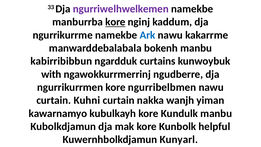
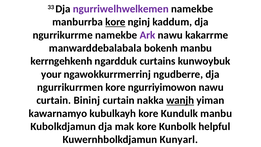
Ark colour: blue -> purple
kabirribibbun: kabirribibbun -> kerrngehkenh
with: with -> your
ngurribelbmen: ngurribelbmen -> ngurriyimowon
Kuhni: Kuhni -> Bininj
wanjh underline: none -> present
